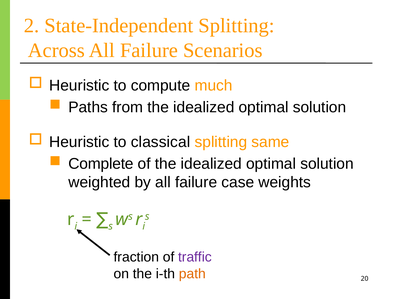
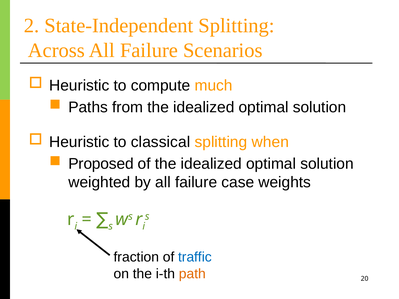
same: same -> when
Complete: Complete -> Proposed
traffic colour: purple -> blue
